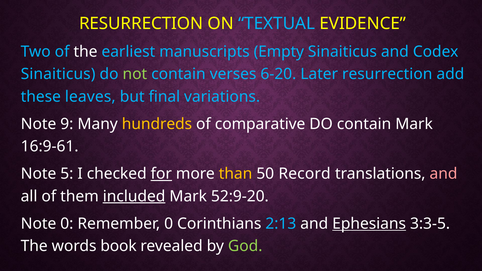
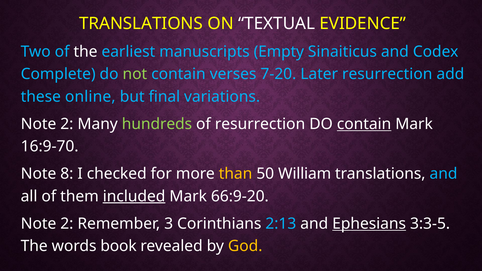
RESURRECTION at (141, 24): RESURRECTION -> TRANSLATIONS
TEXTUAL colour: light blue -> white
Sinaiticus at (58, 74): Sinaiticus -> Complete
6-20: 6-20 -> 7-20
leaves: leaves -> online
9 at (67, 124): 9 -> 2
hundreds colour: yellow -> light green
of comparative: comparative -> resurrection
contain at (364, 124) underline: none -> present
16:9-61: 16:9-61 -> 16:9-70
5: 5 -> 8
for underline: present -> none
Record: Record -> William
and at (443, 174) colour: pink -> light blue
52:9-20: 52:9-20 -> 66:9-20
0 at (67, 224): 0 -> 2
Remember 0: 0 -> 3
God colour: light green -> yellow
